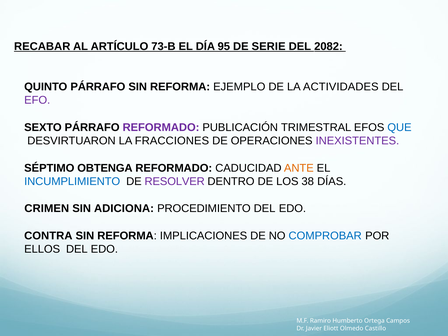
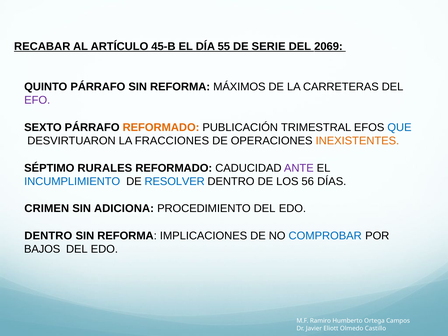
73-B: 73-B -> 45-B
95: 95 -> 55
2082: 2082 -> 2069
EJEMPLO: EJEMPLO -> MÁXIMOS
ACTIVIDADES: ACTIVIDADES -> CARRETERAS
REFORMADO at (161, 127) colour: purple -> orange
INEXISTENTES colour: purple -> orange
OBTENGA: OBTENGA -> RURALES
ANTE colour: orange -> purple
RESOLVER colour: purple -> blue
38: 38 -> 56
CONTRA at (48, 236): CONTRA -> DENTRO
ELLOS: ELLOS -> BAJOS
